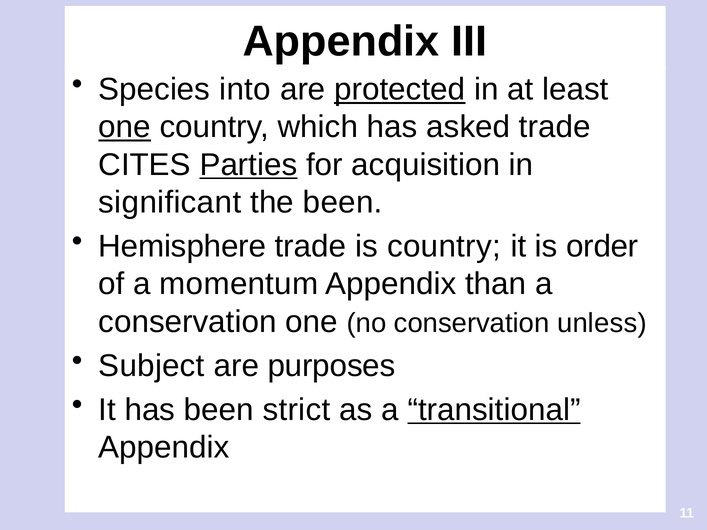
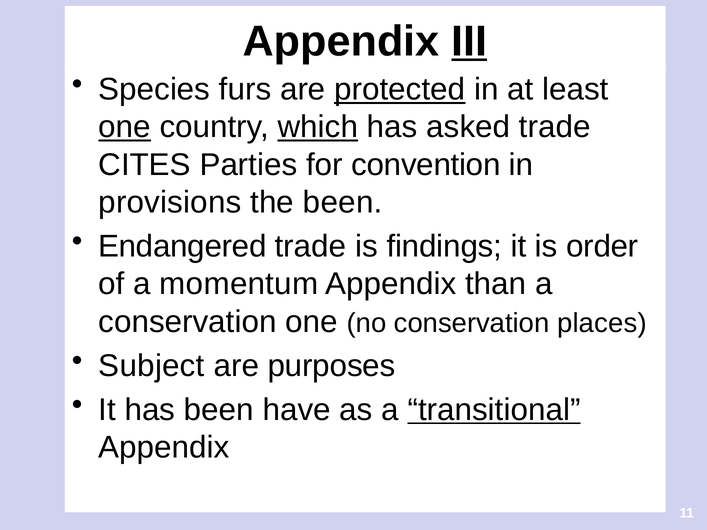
III underline: none -> present
into: into -> furs
which underline: none -> present
Parties underline: present -> none
acquisition: acquisition -> convention
significant: significant -> provisions
Hemisphere: Hemisphere -> Endangered
is country: country -> findings
unless: unless -> places
strict: strict -> have
